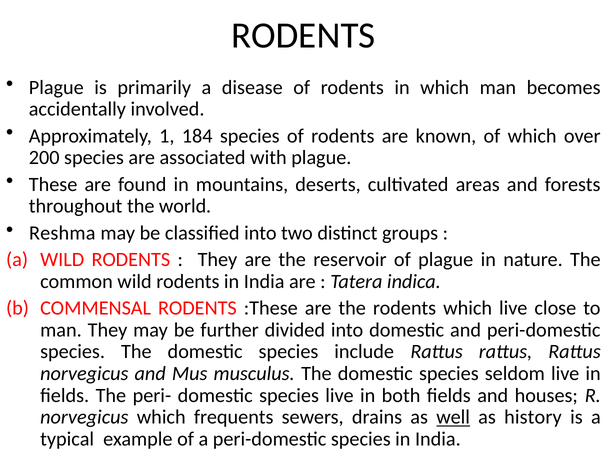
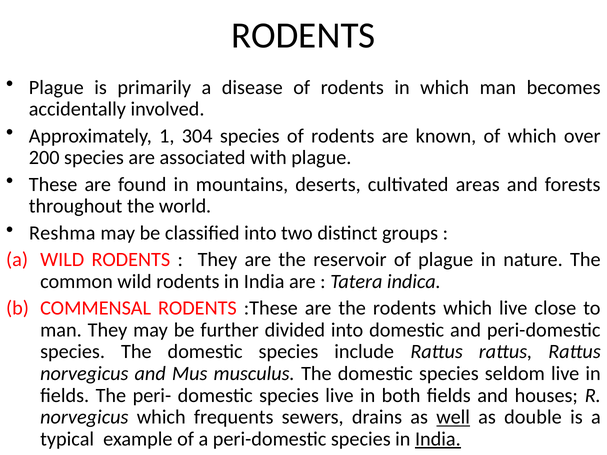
184: 184 -> 304
history: history -> double
India at (438, 439) underline: none -> present
